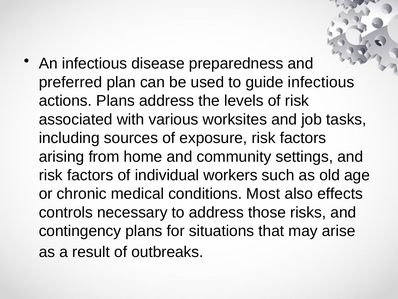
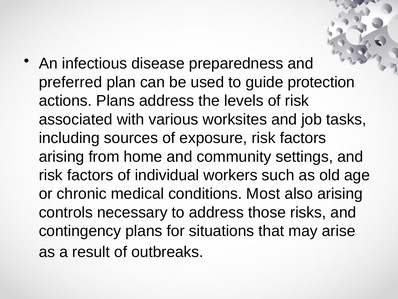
guide infectious: infectious -> protection
also effects: effects -> arising
